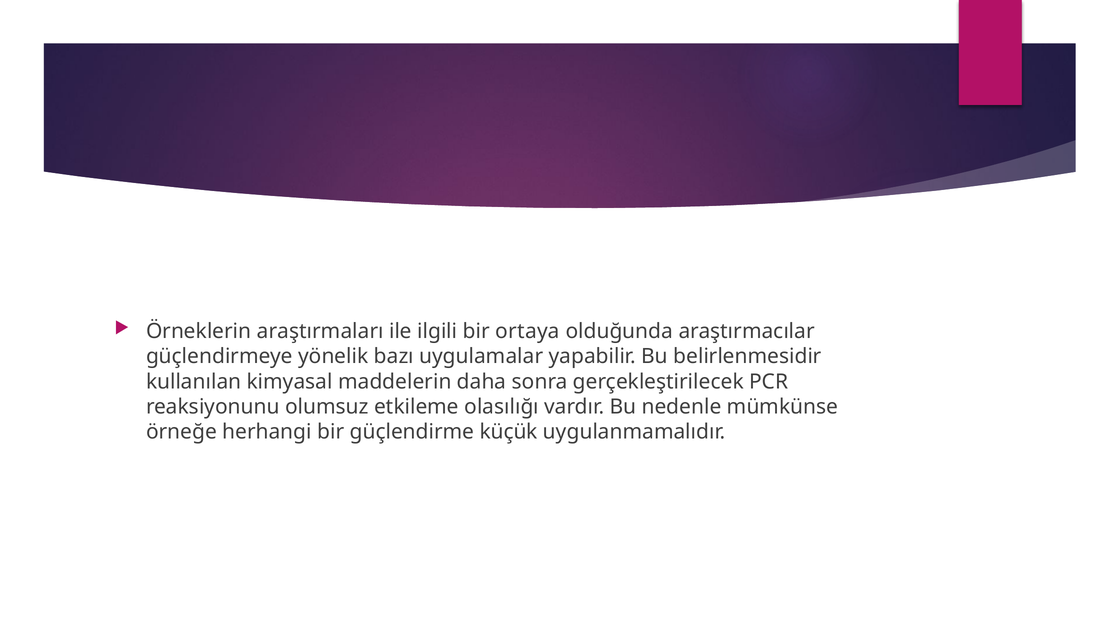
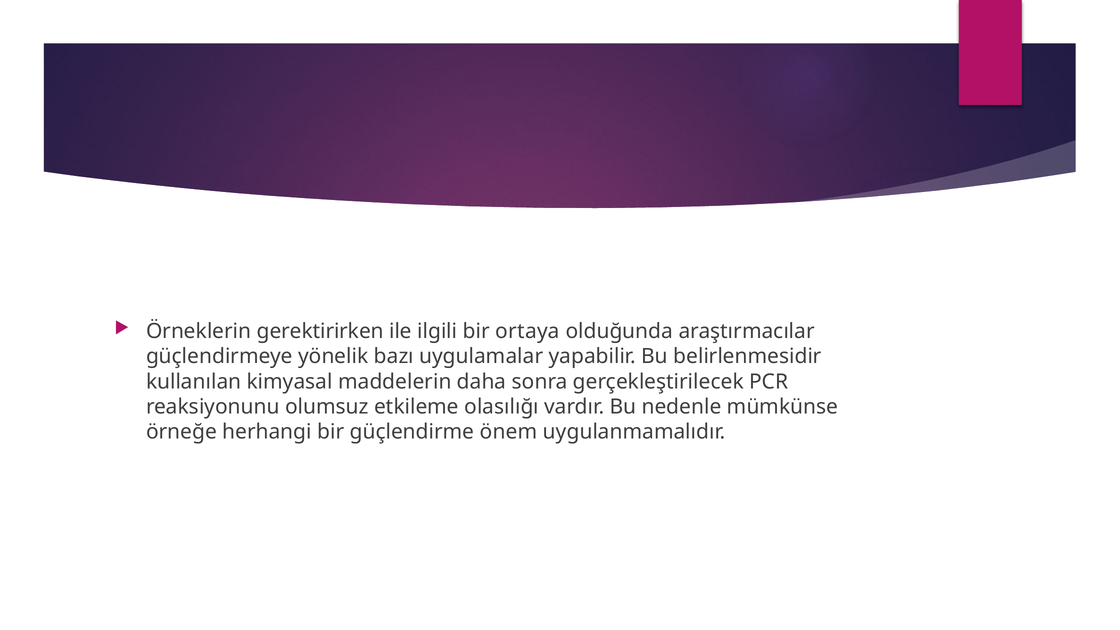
araştırmaları: araştırmaları -> gerektirirken
küçük: küçük -> önem
